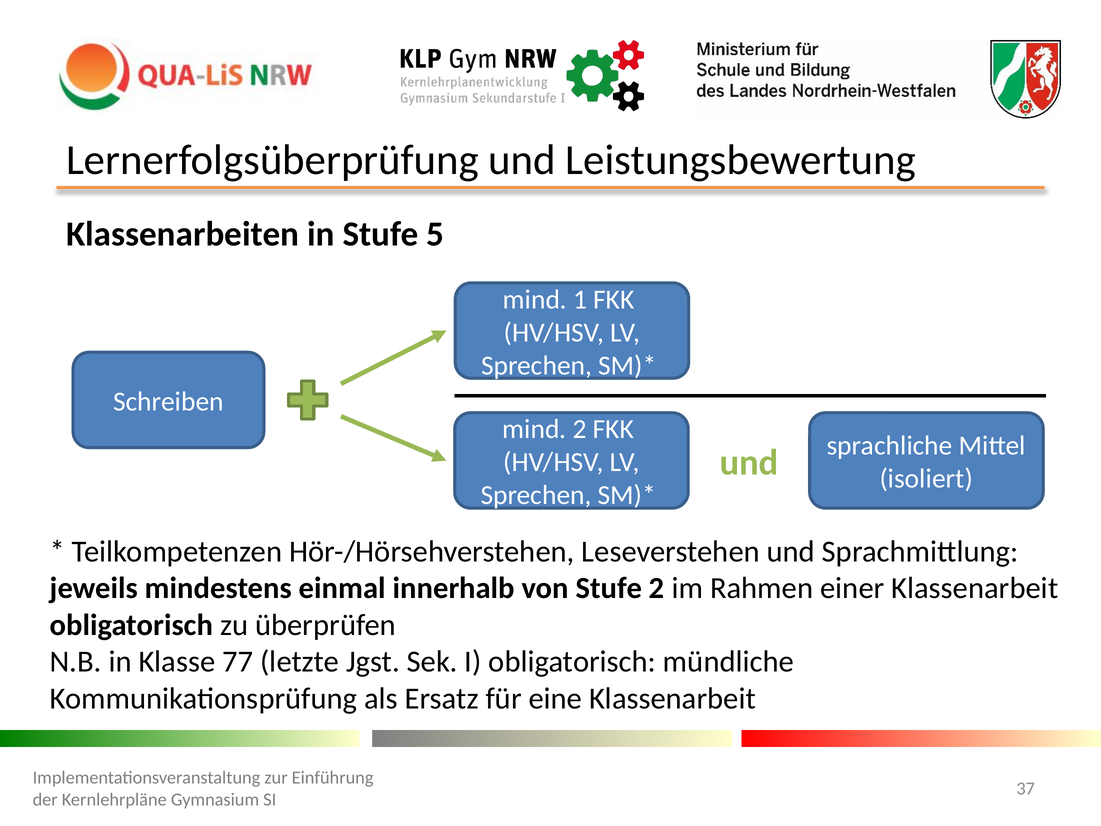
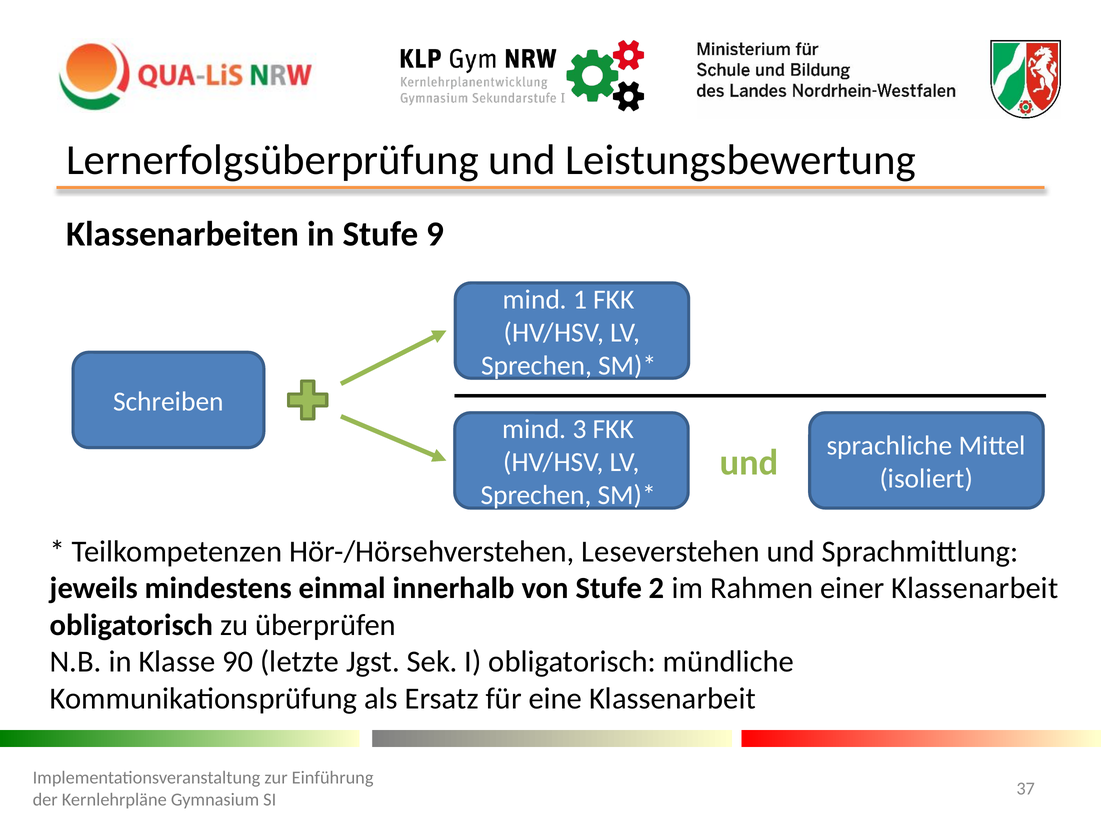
5: 5 -> 9
mind 2: 2 -> 3
77: 77 -> 90
